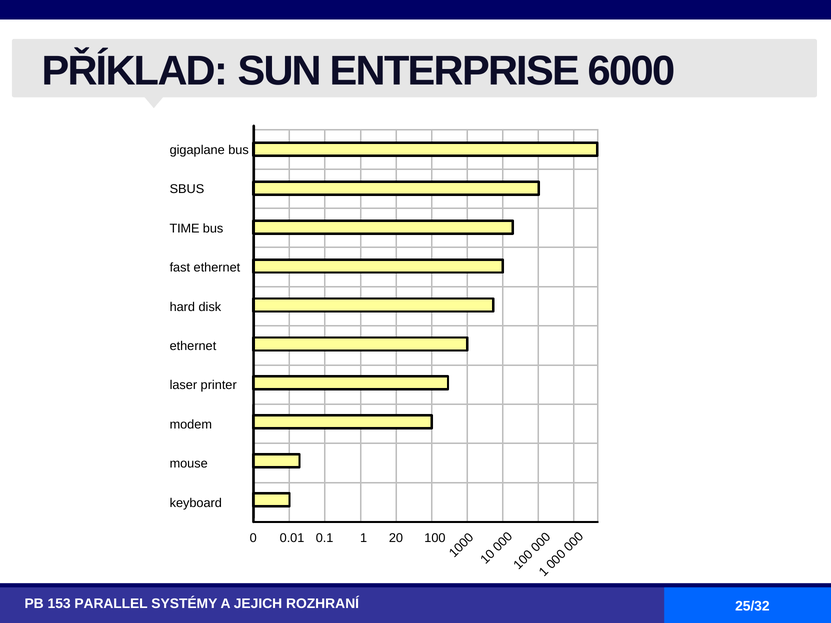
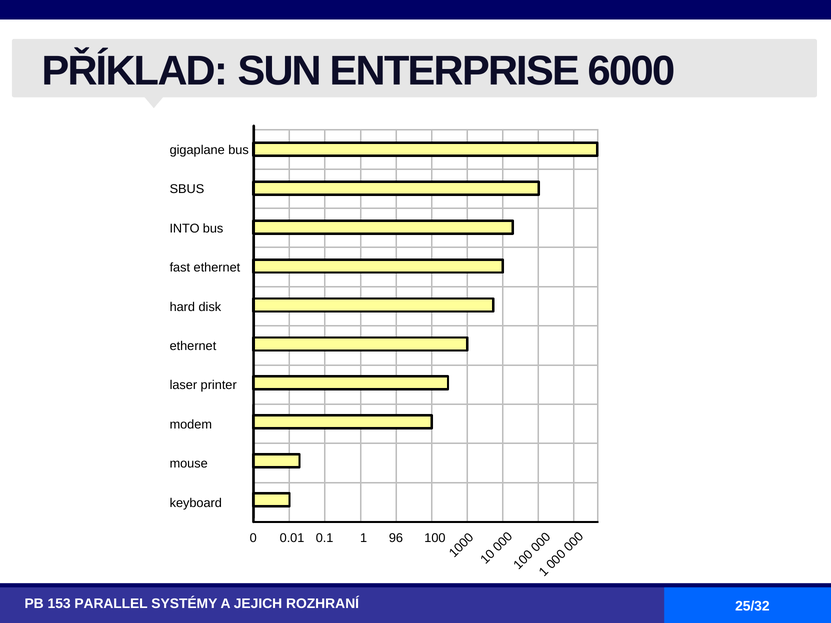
TIME: TIME -> INTO
20: 20 -> 96
